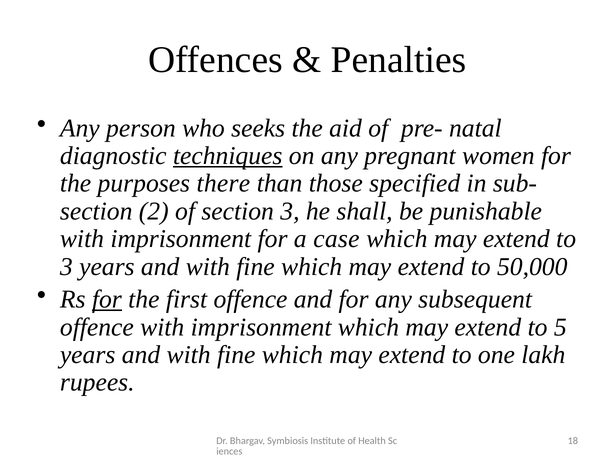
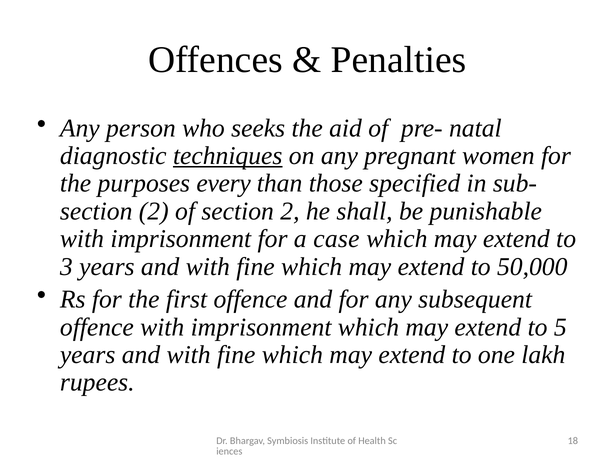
there: there -> every
of section 3: 3 -> 2
for at (107, 299) underline: present -> none
